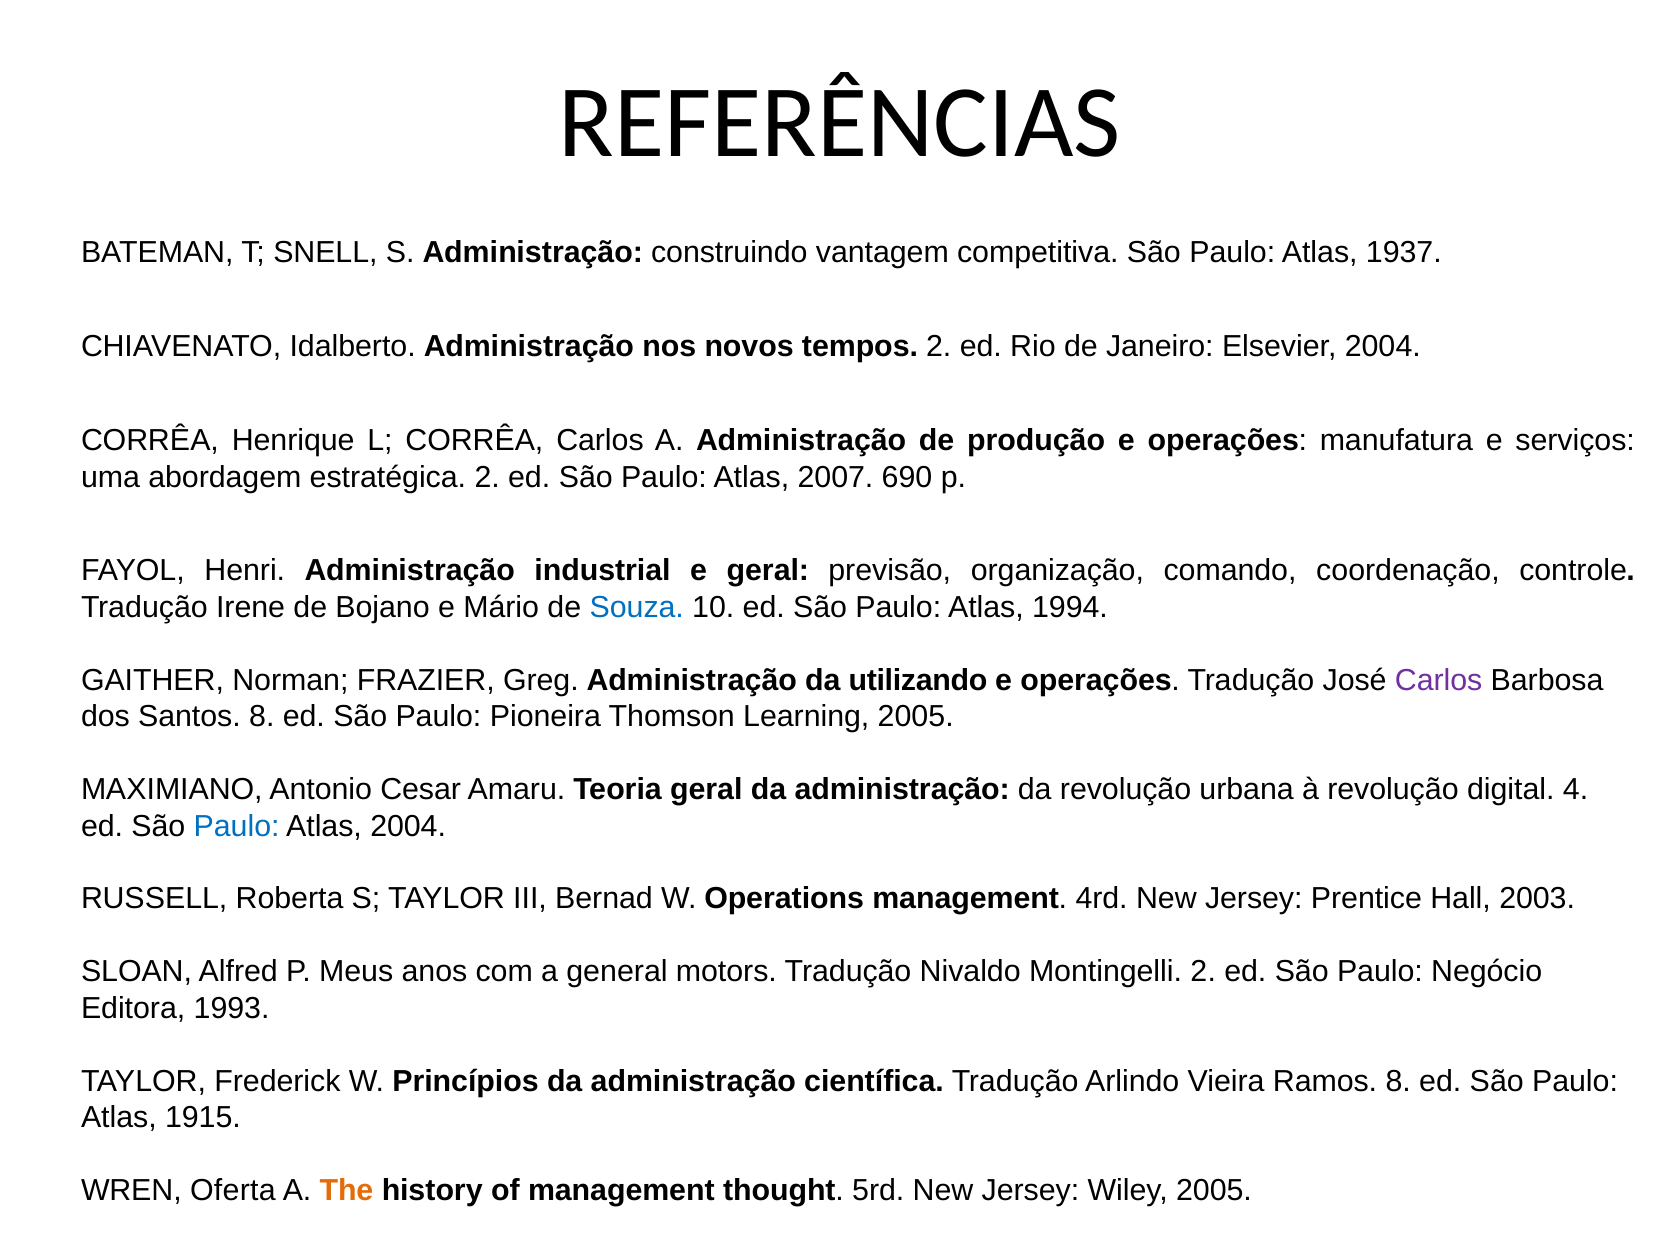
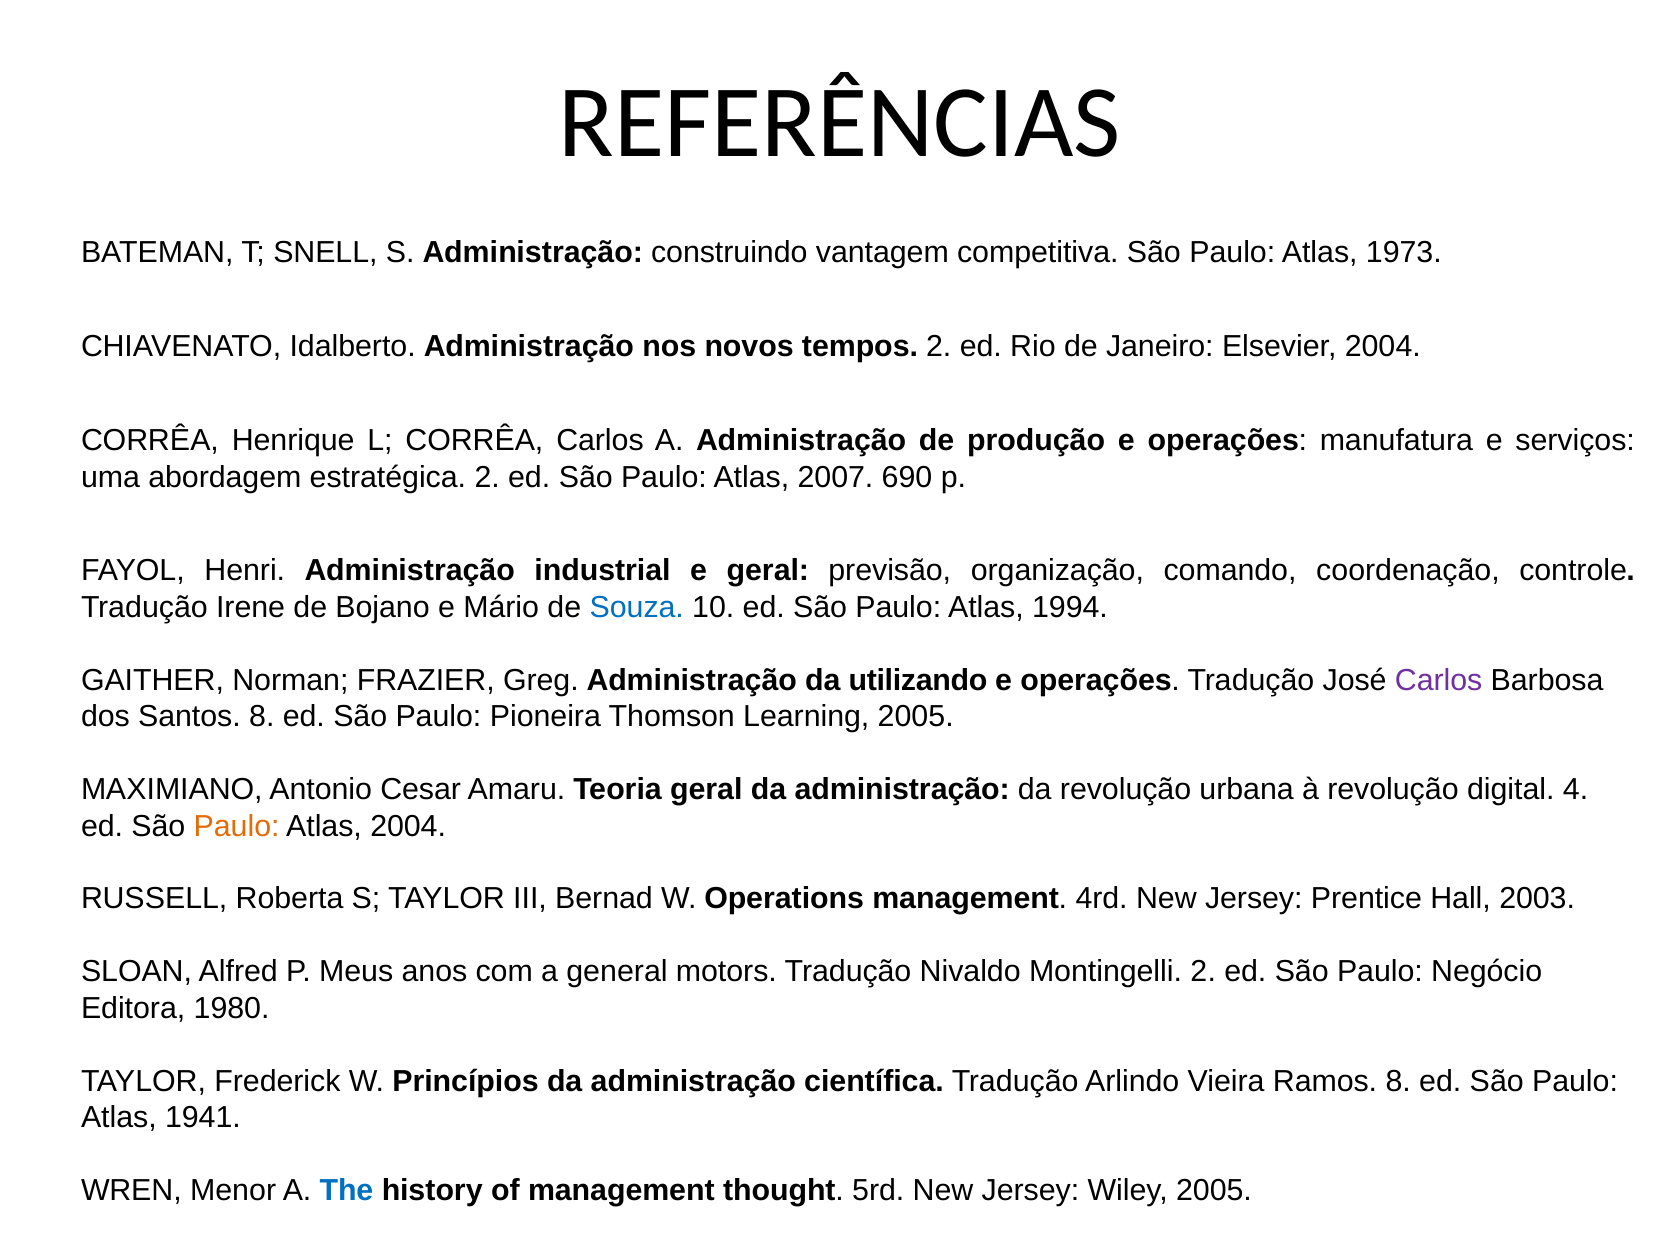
1937: 1937 -> 1973
Paulo at (237, 826) colour: blue -> orange
1993: 1993 -> 1980
1915: 1915 -> 1941
Oferta: Oferta -> Menor
The colour: orange -> blue
